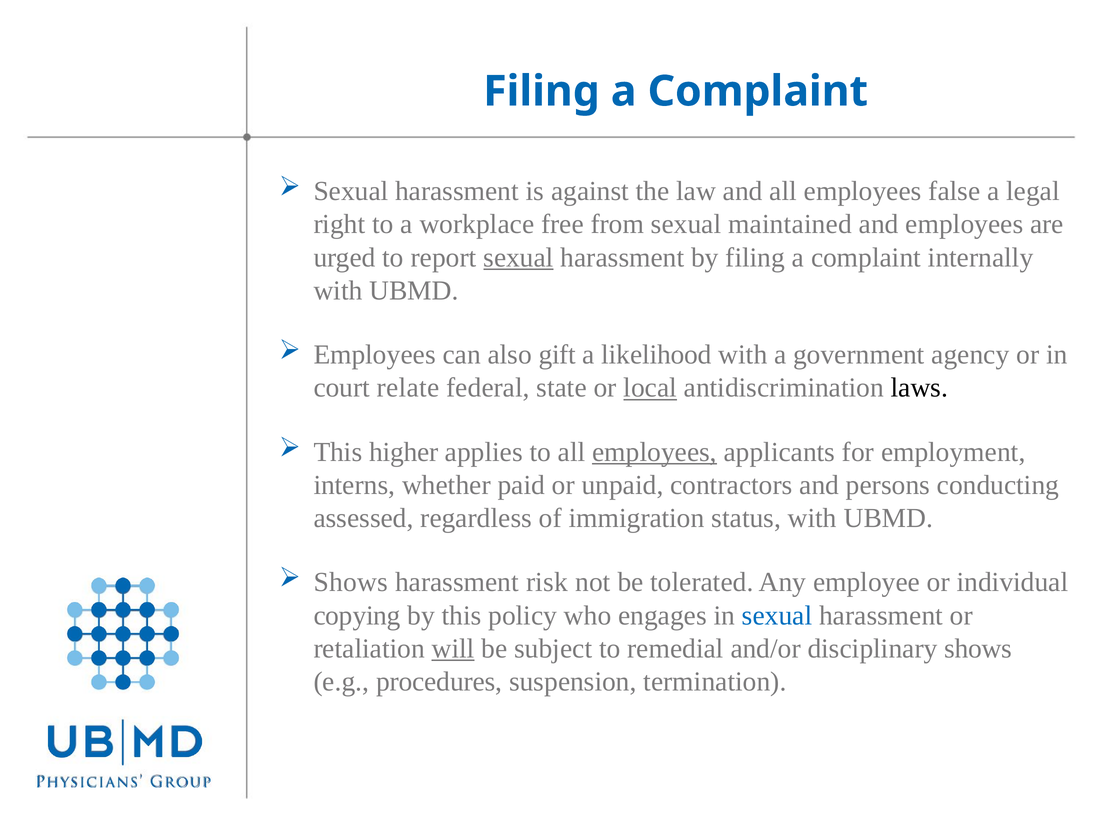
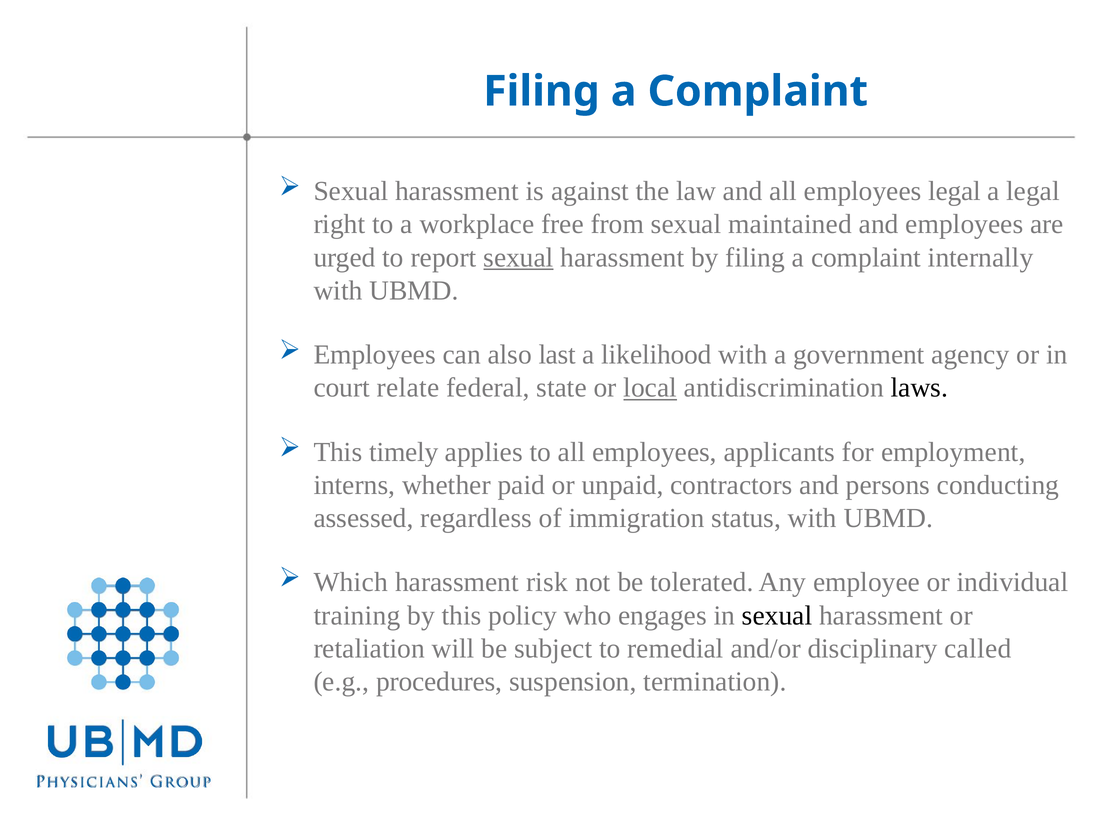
employees false: false -> legal
gift: gift -> last
higher: higher -> timely
employees at (655, 452) underline: present -> none
Shows at (351, 583): Shows -> Which
copying: copying -> training
sexual at (777, 616) colour: blue -> black
will underline: present -> none
disciplinary shows: shows -> called
